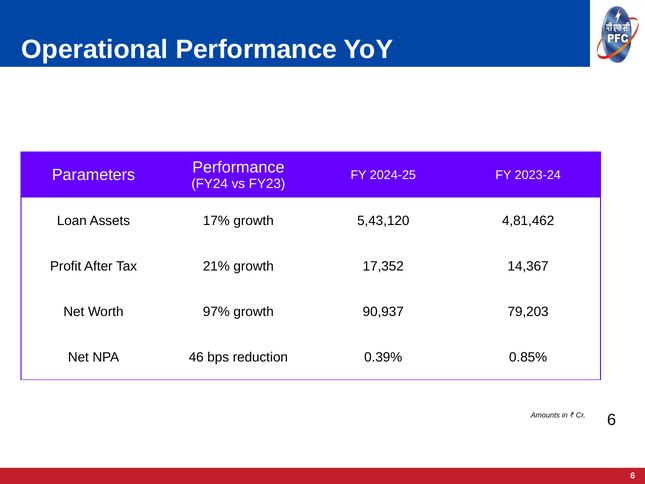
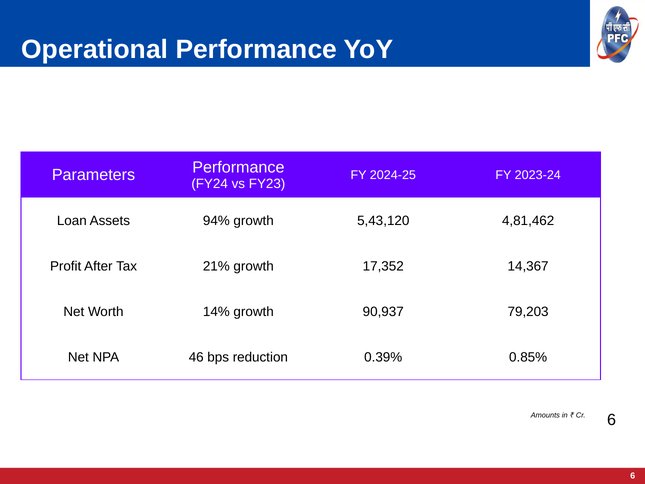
17%: 17% -> 94%
97%: 97% -> 14%
